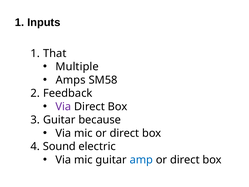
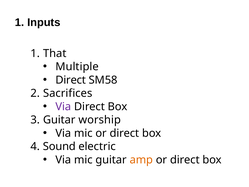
Amps at (71, 80): Amps -> Direct
Feedback: Feedback -> Sacrifices
because: because -> worship
amp colour: blue -> orange
